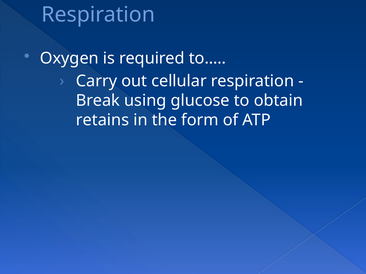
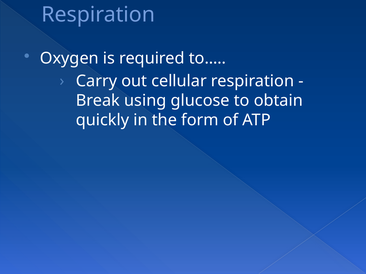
retains: retains -> quickly
